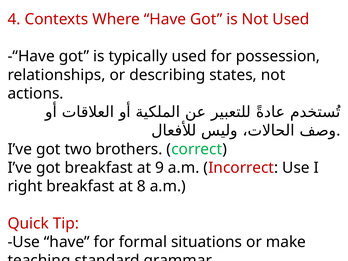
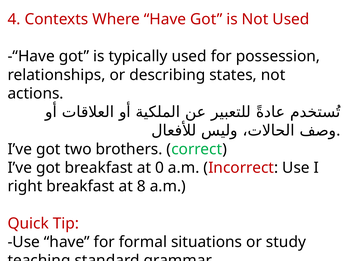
9: 9 -> 0
make: make -> study
